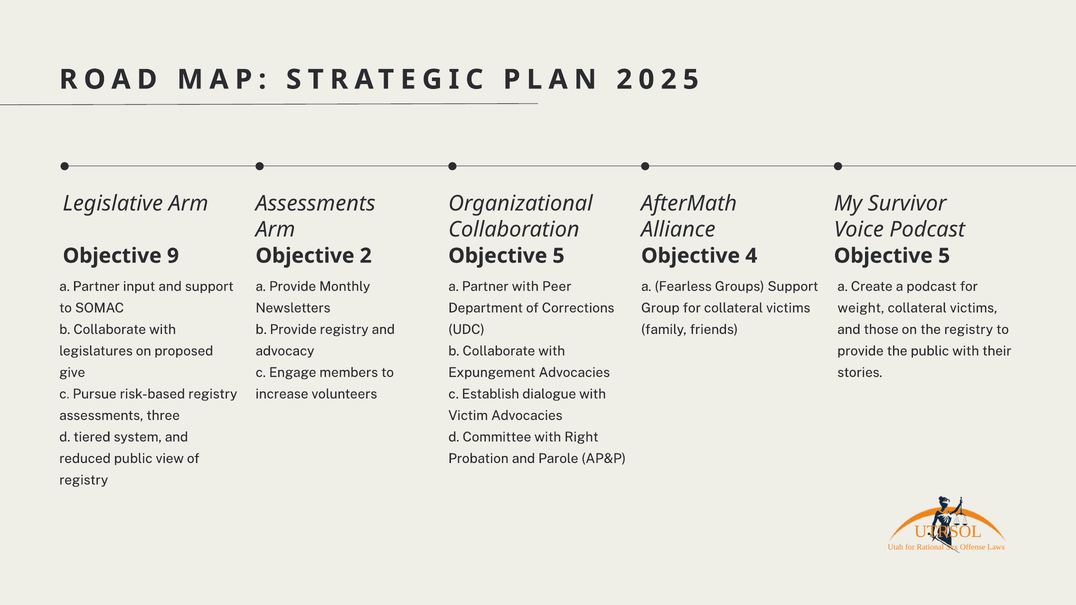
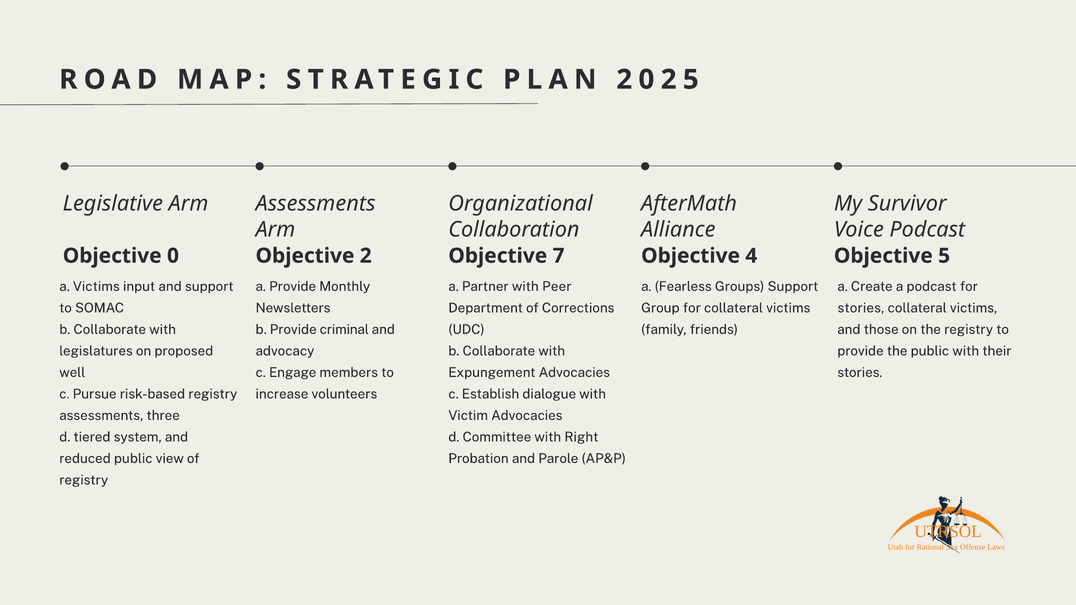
9: 9 -> 0
5 at (559, 256): 5 -> 7
Partner at (96, 287): Partner -> Victims
weight at (861, 308): weight -> stories
Provide registry: registry -> criminal
give: give -> well
